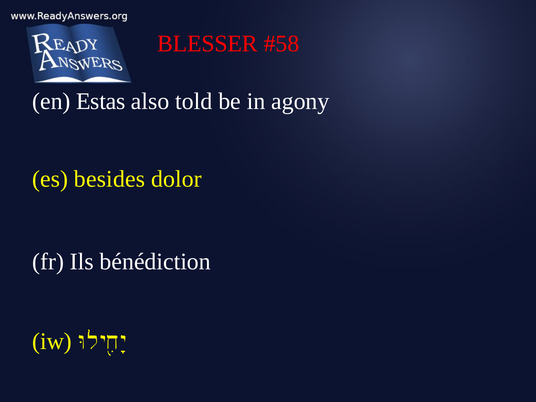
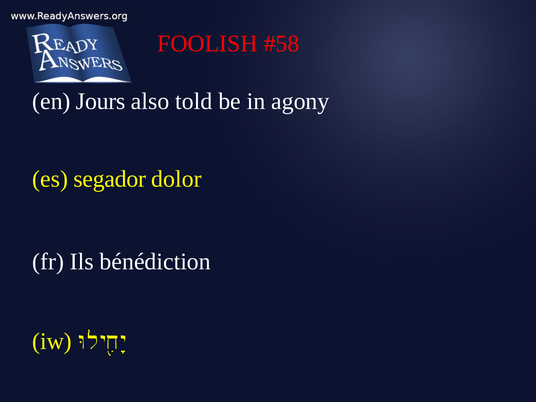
BLESSER: BLESSER -> FOOLISH
Estas: Estas -> Jours
besides: besides -> segador
